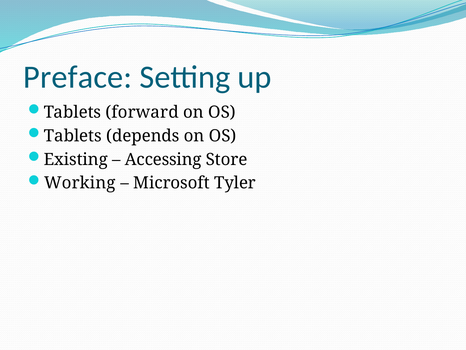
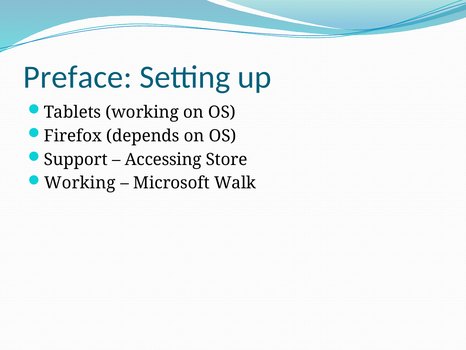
Tablets forward: forward -> working
Tablets at (73, 136): Tablets -> Firefox
Existing: Existing -> Support
Tyler: Tyler -> Walk
